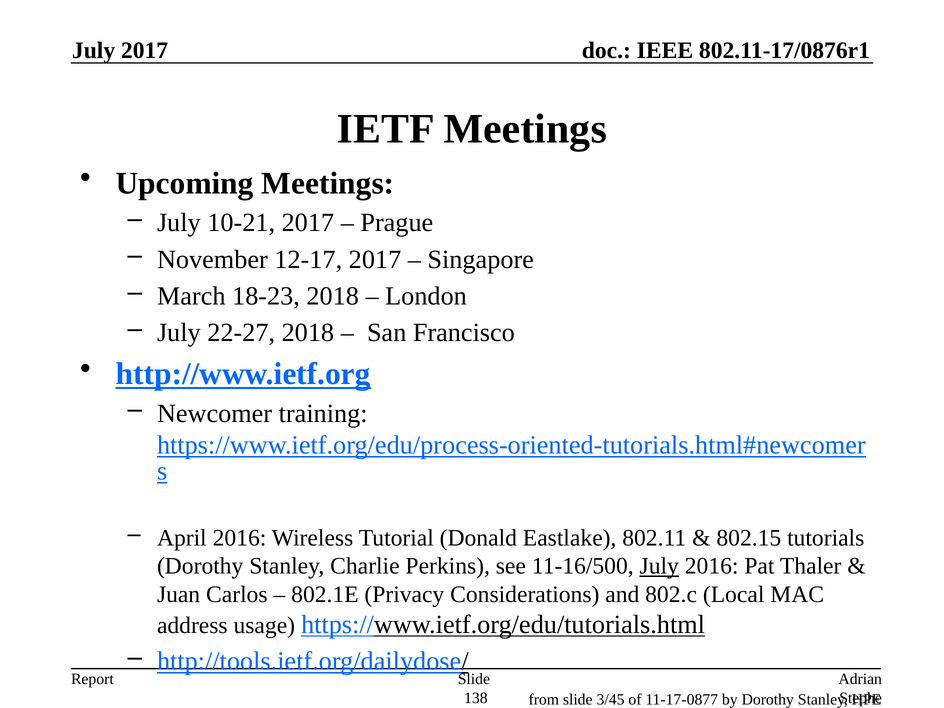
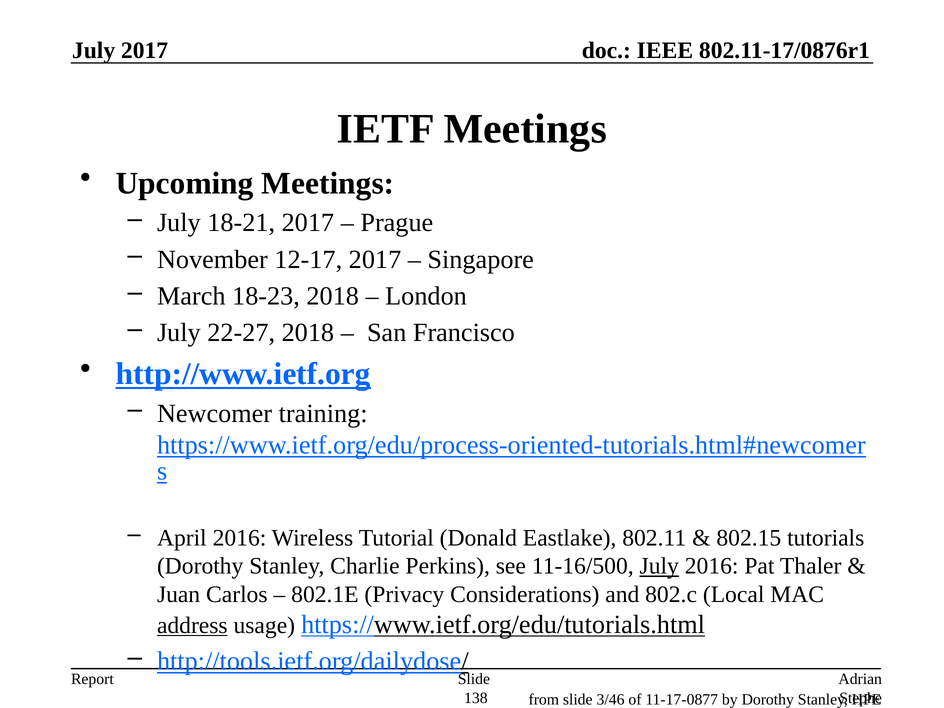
10-21: 10-21 -> 18-21
address underline: none -> present
3/45: 3/45 -> 3/46
